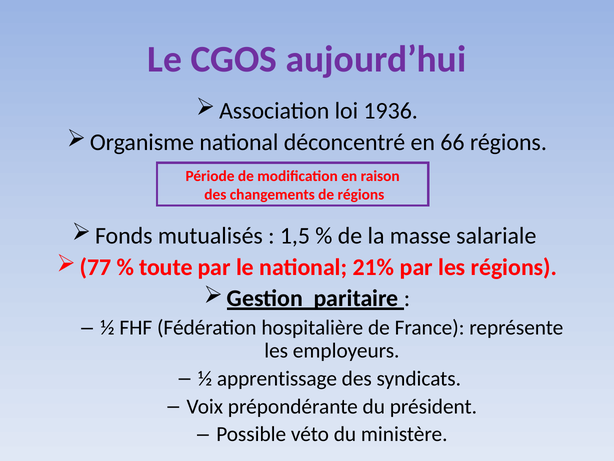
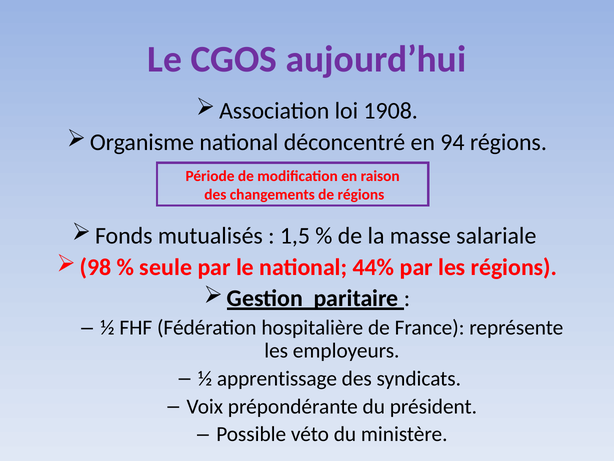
1936: 1936 -> 1908
66: 66 -> 94
77: 77 -> 98
toute: toute -> seule
21%: 21% -> 44%
